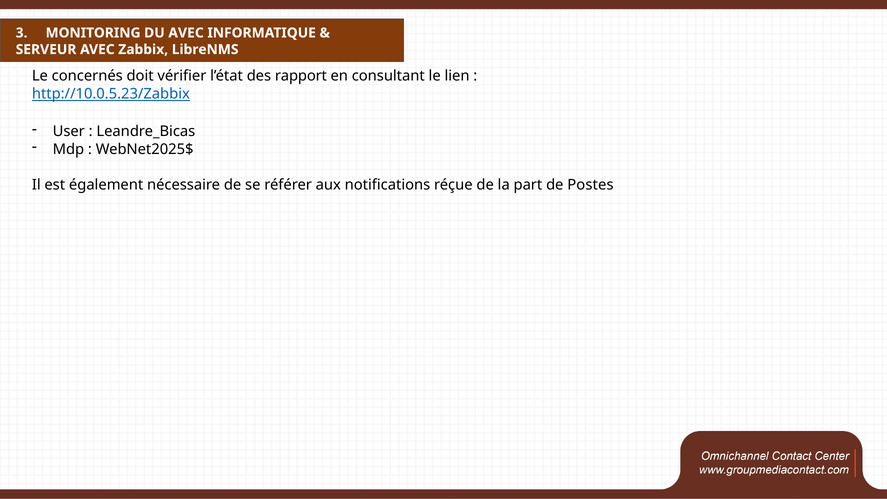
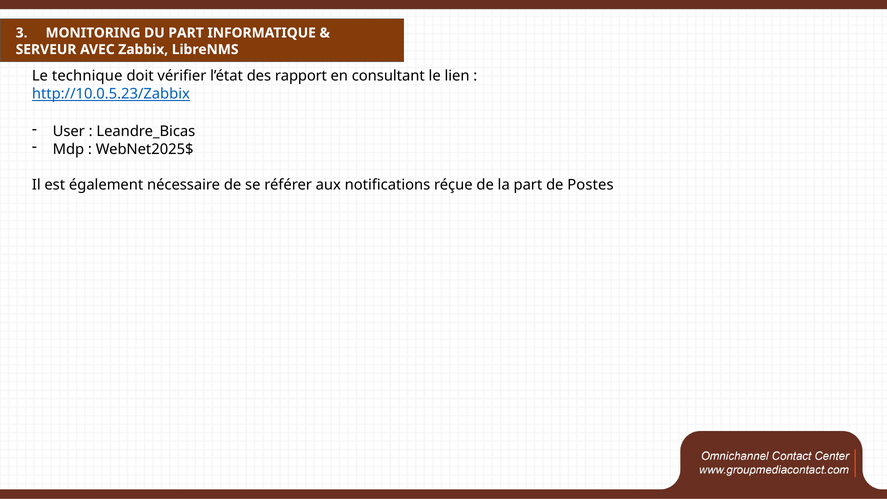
DU AVEC: AVEC -> PART
concernés: concernés -> technique
